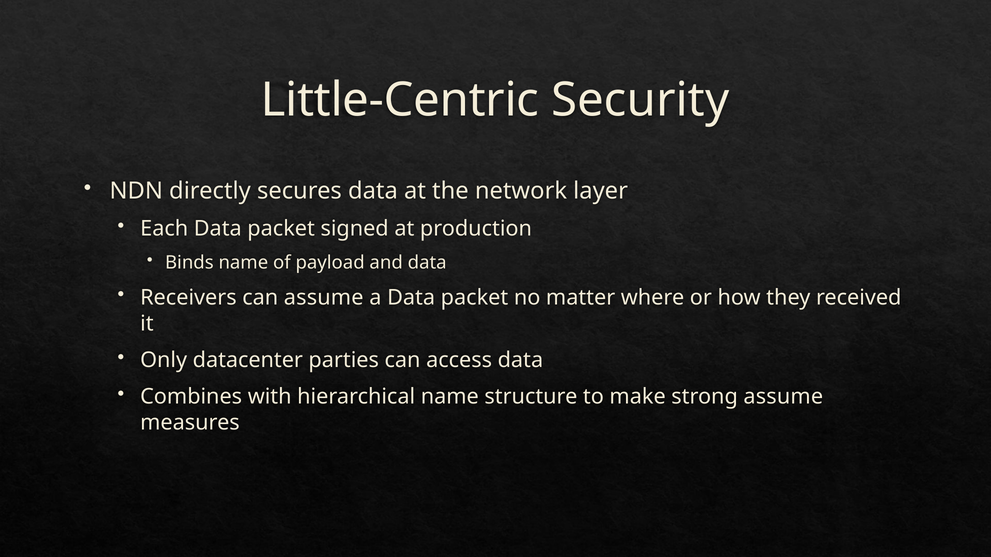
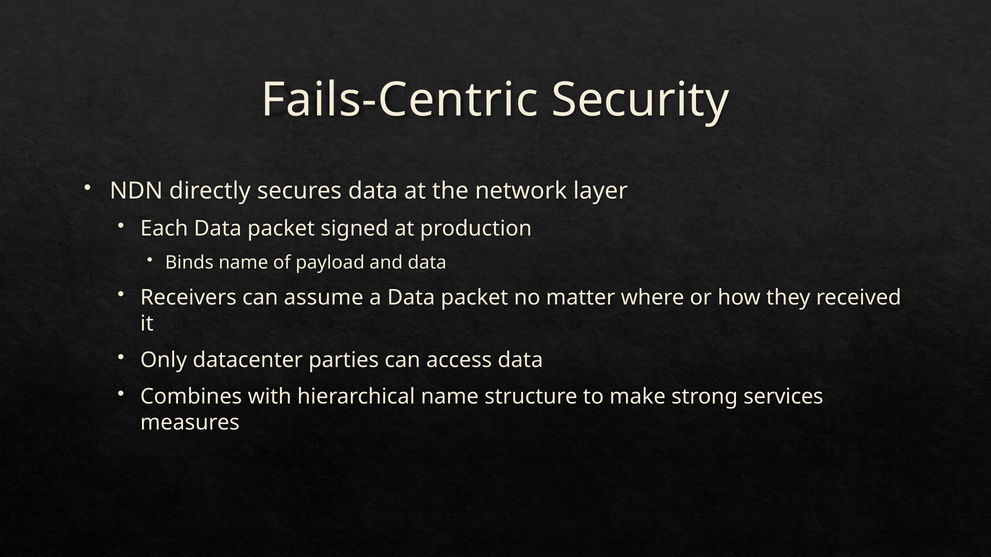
Little-Centric: Little-Centric -> Fails-Centric
strong assume: assume -> services
